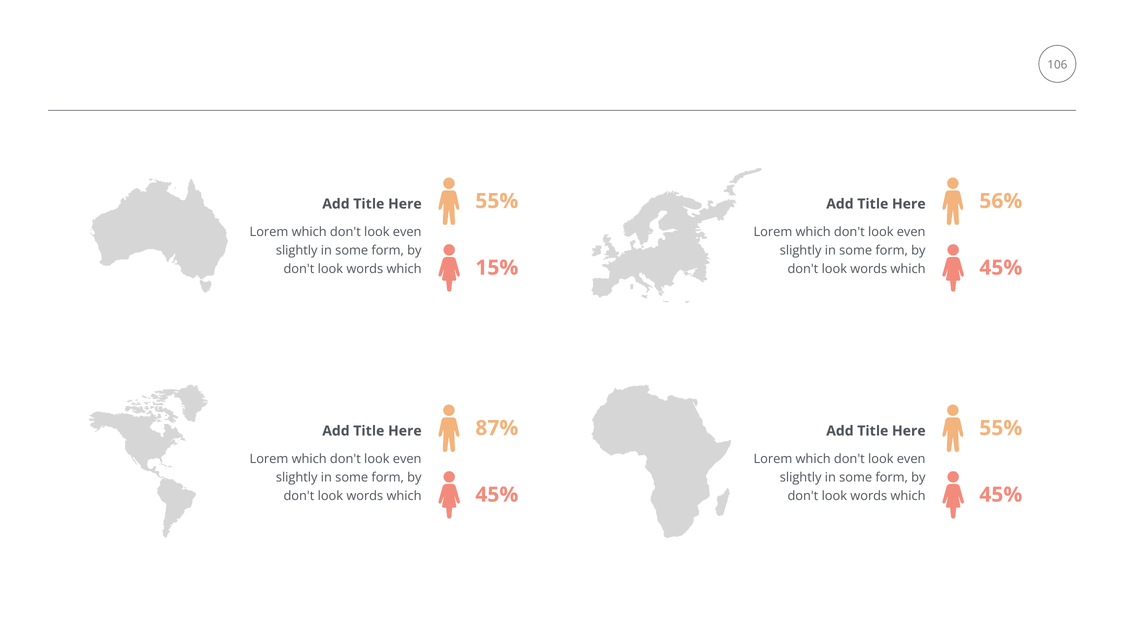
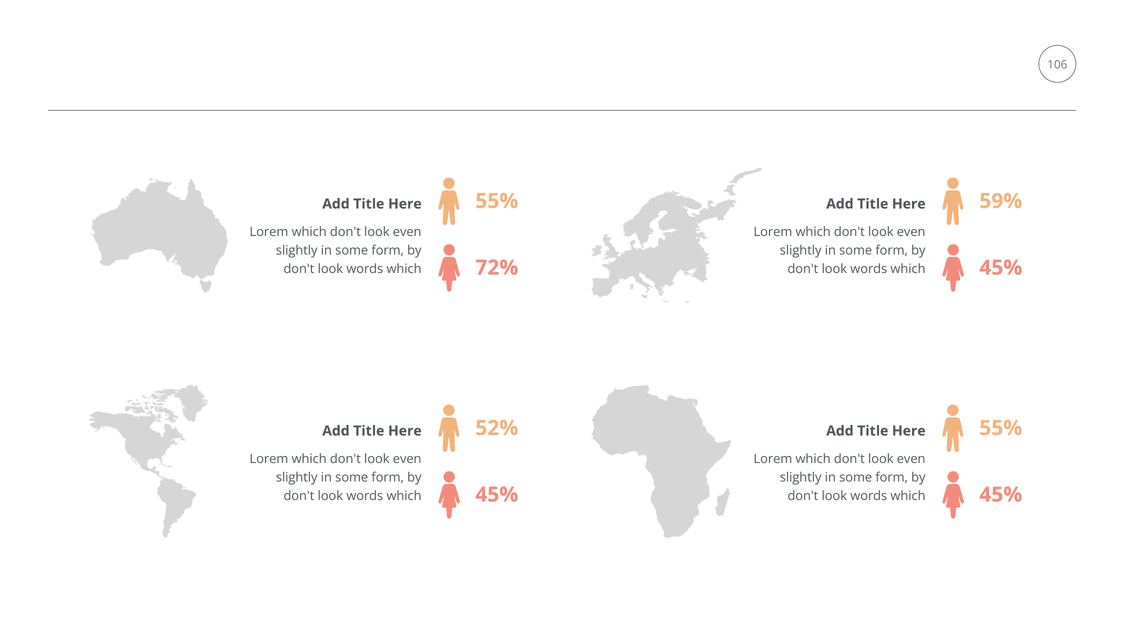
56%: 56% -> 59%
15%: 15% -> 72%
87%: 87% -> 52%
